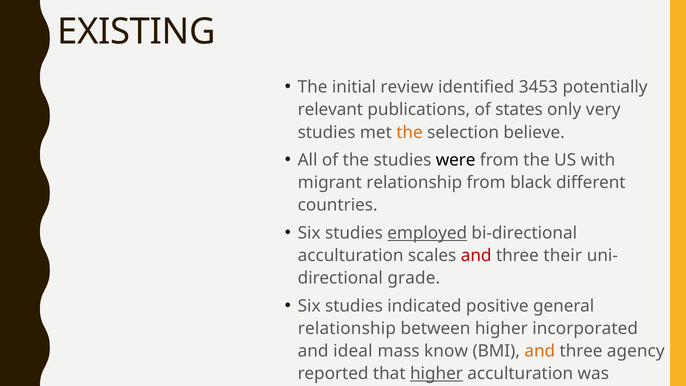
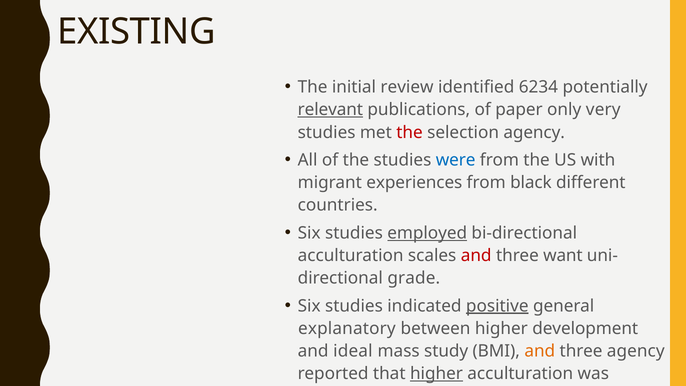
3453: 3453 -> 6234
relevant underline: none -> present
states: states -> paper
the at (410, 132) colour: orange -> red
selection believe: believe -> agency
were colour: black -> blue
migrant relationship: relationship -> experiences
their: their -> want
positive underline: none -> present
relationship at (347, 328): relationship -> explanatory
incorporated: incorporated -> development
know: know -> study
